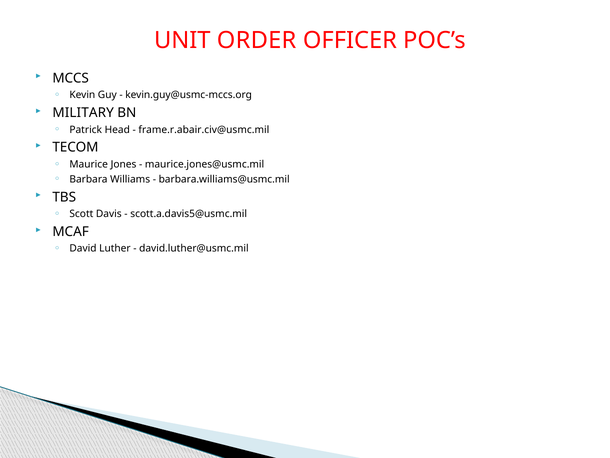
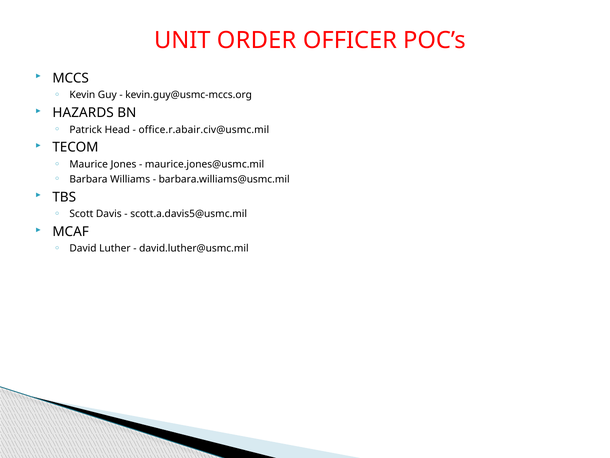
MILITARY: MILITARY -> HAZARDS
frame.r.abair.civ@usmc.mil: frame.r.abair.civ@usmc.mil -> office.r.abair.civ@usmc.mil
